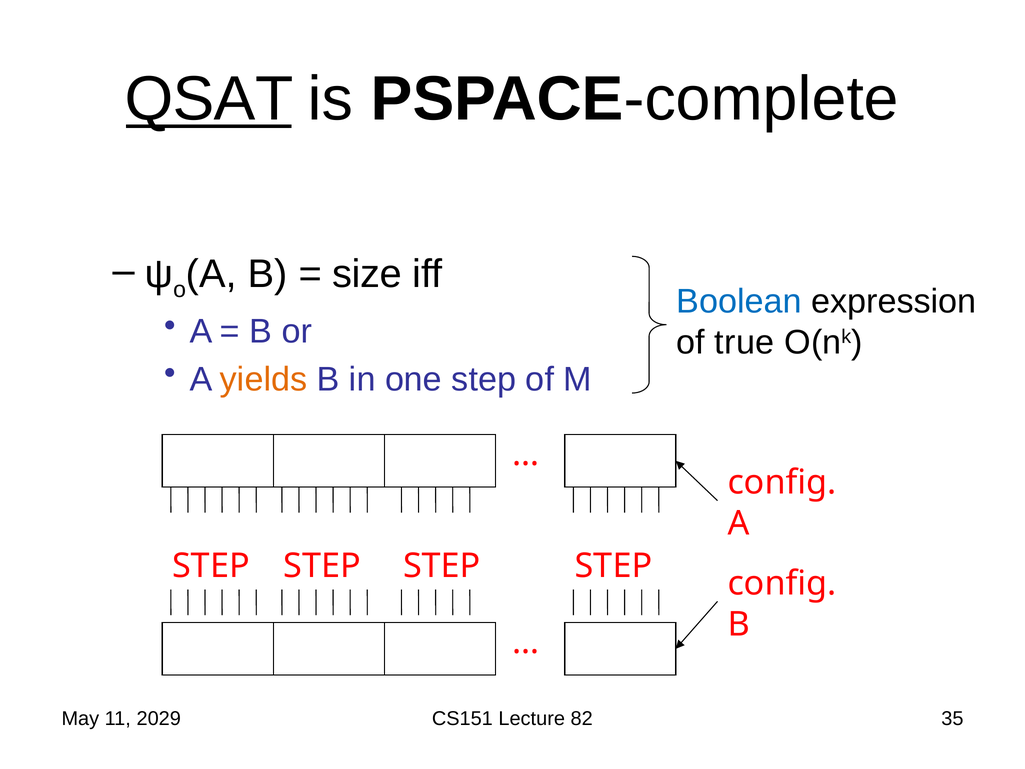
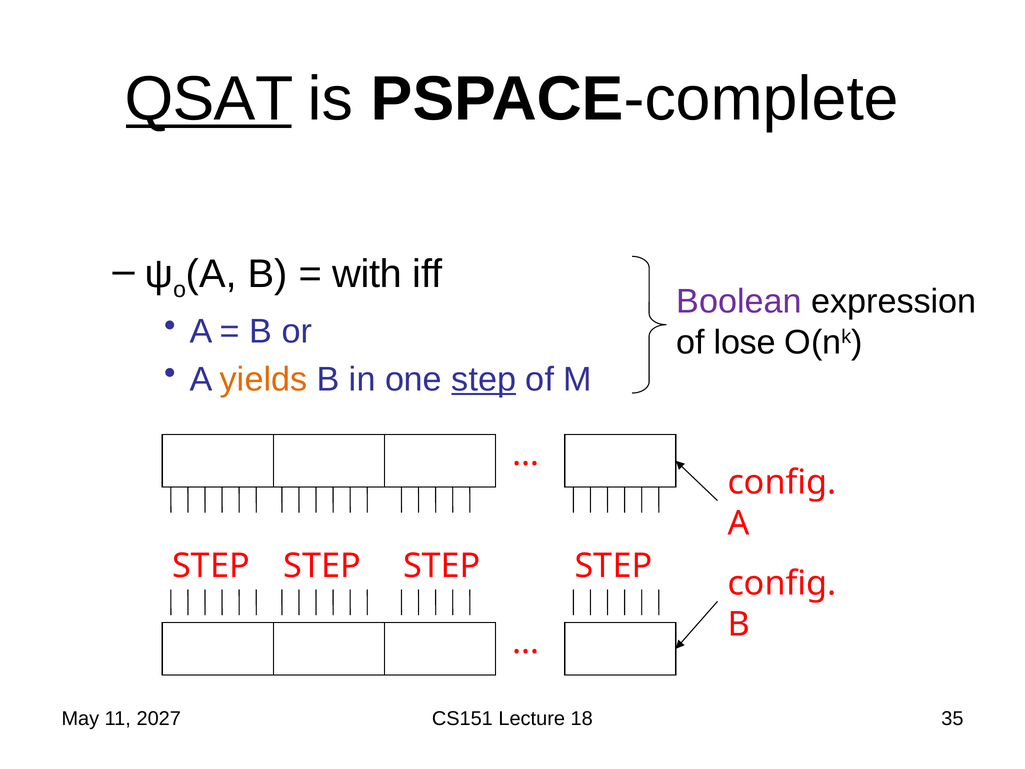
size: size -> with
Boolean colour: blue -> purple
true: true -> lose
step at (484, 379) underline: none -> present
2029: 2029 -> 2027
82: 82 -> 18
